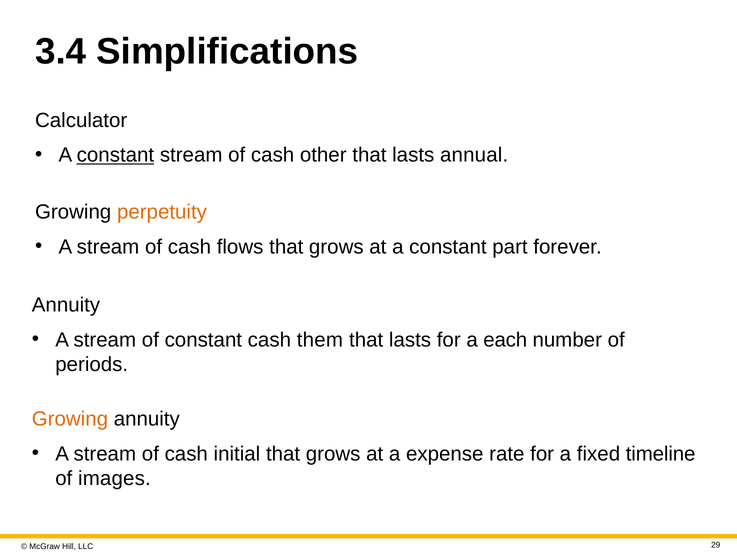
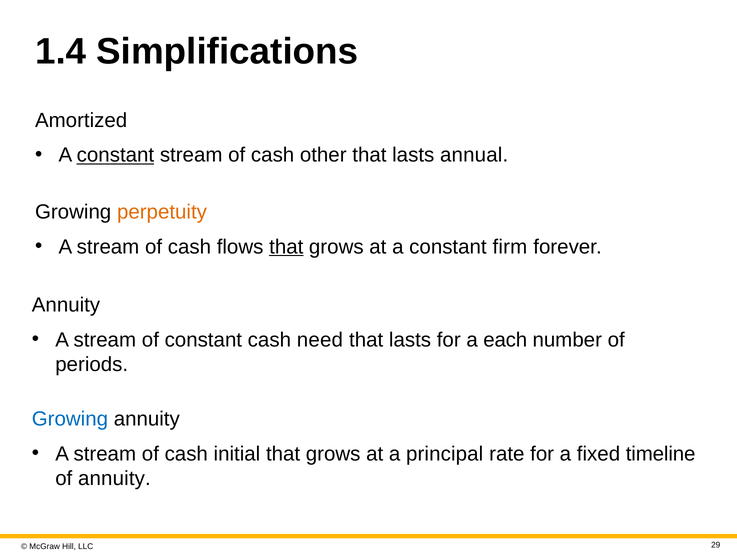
3.4: 3.4 -> 1.4
Calculator: Calculator -> Amortized
that at (286, 247) underline: none -> present
part: part -> firm
them: them -> need
Growing at (70, 419) colour: orange -> blue
expense: expense -> principal
of images: images -> annuity
